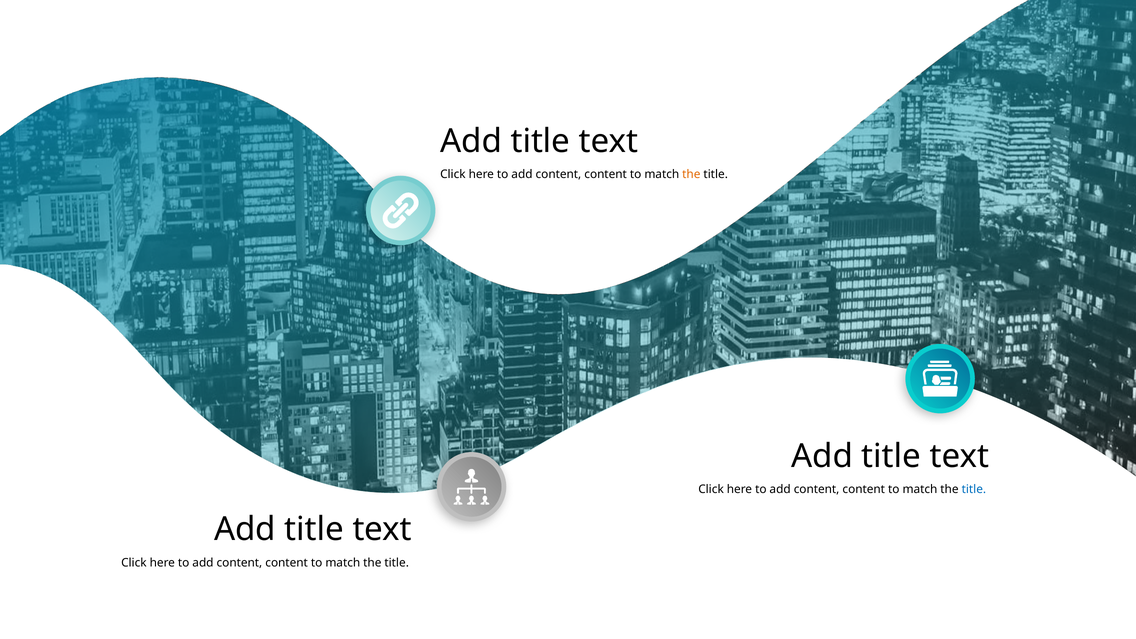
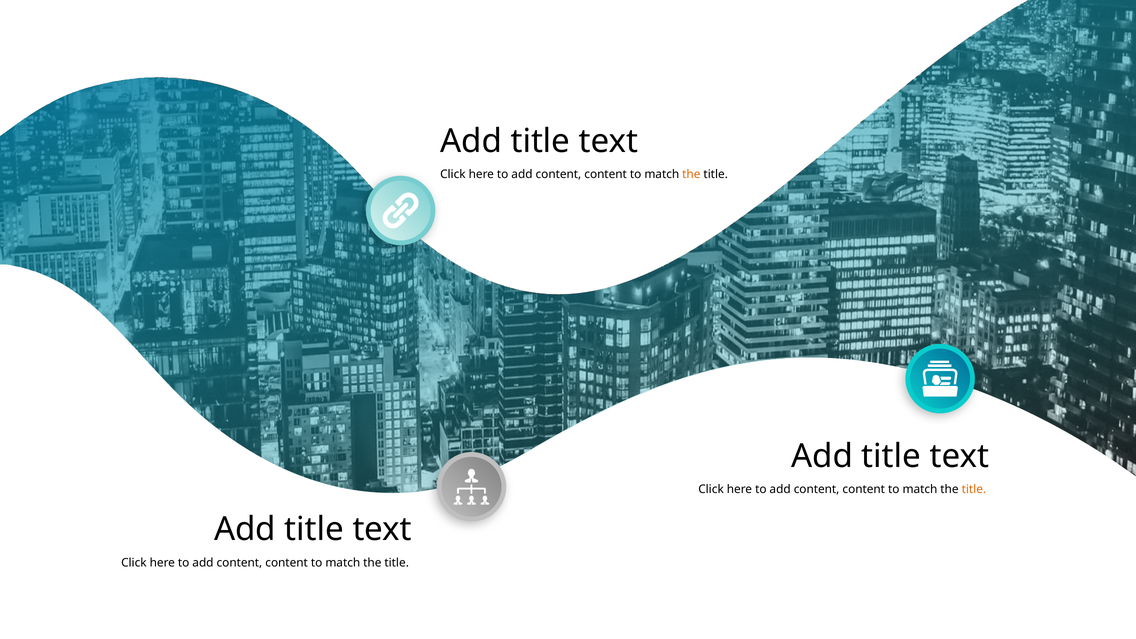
title at (974, 489) colour: blue -> orange
